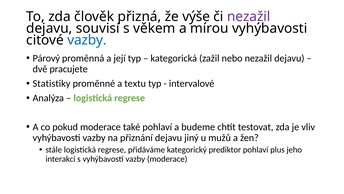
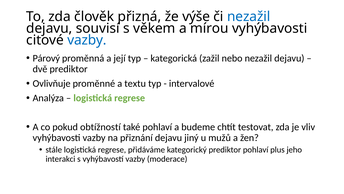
nezažil at (249, 17) colour: purple -> blue
dvě pracujete: pracujete -> prediktor
Statistiky: Statistiky -> Ovlivňuje
pokud moderace: moderace -> obtížností
